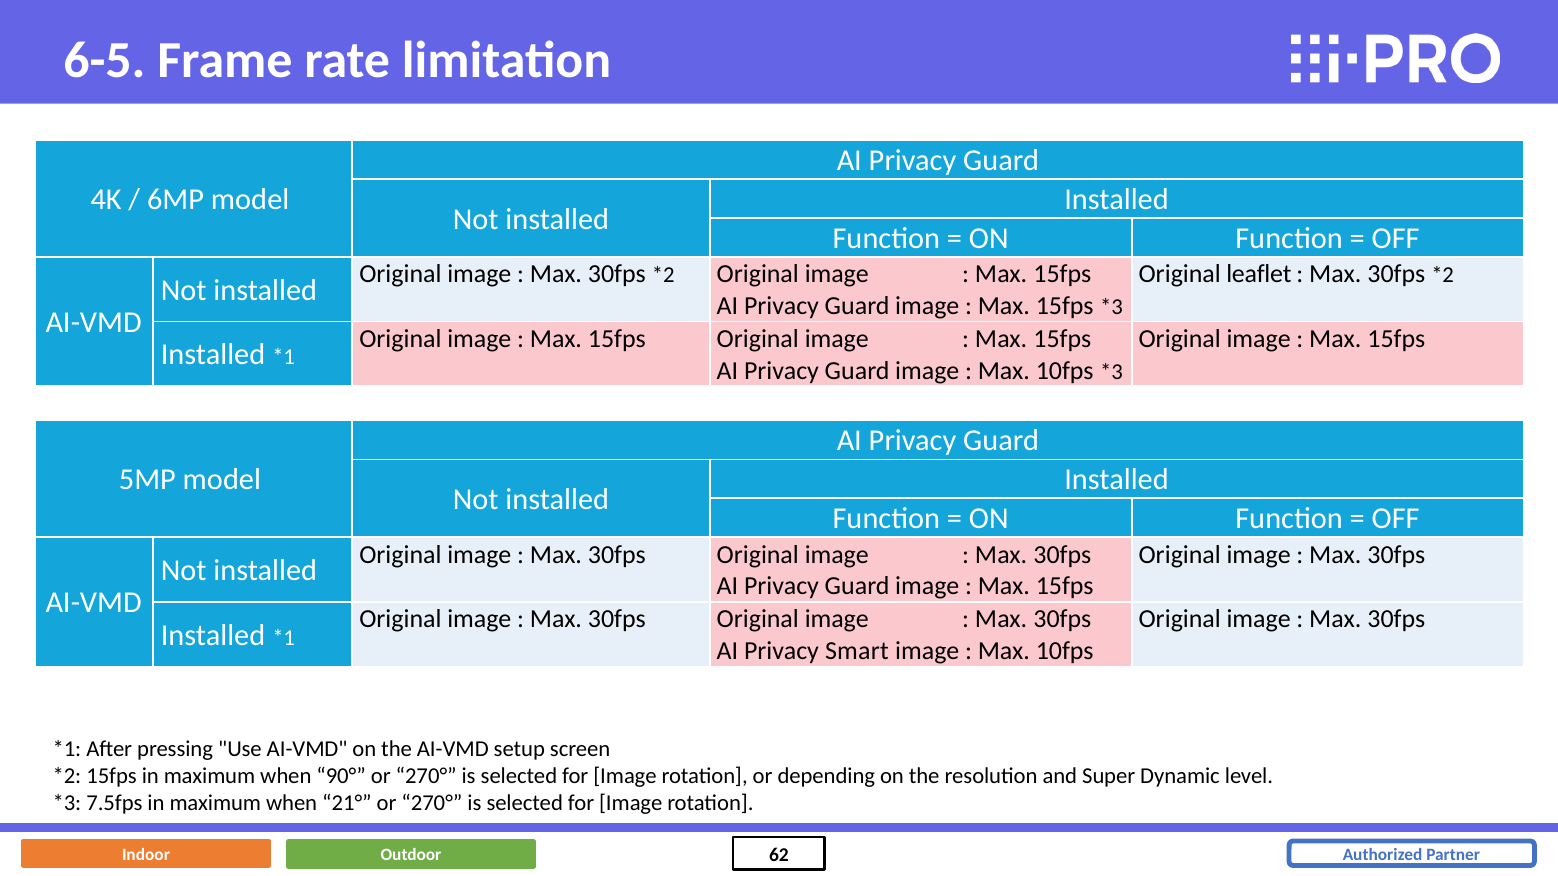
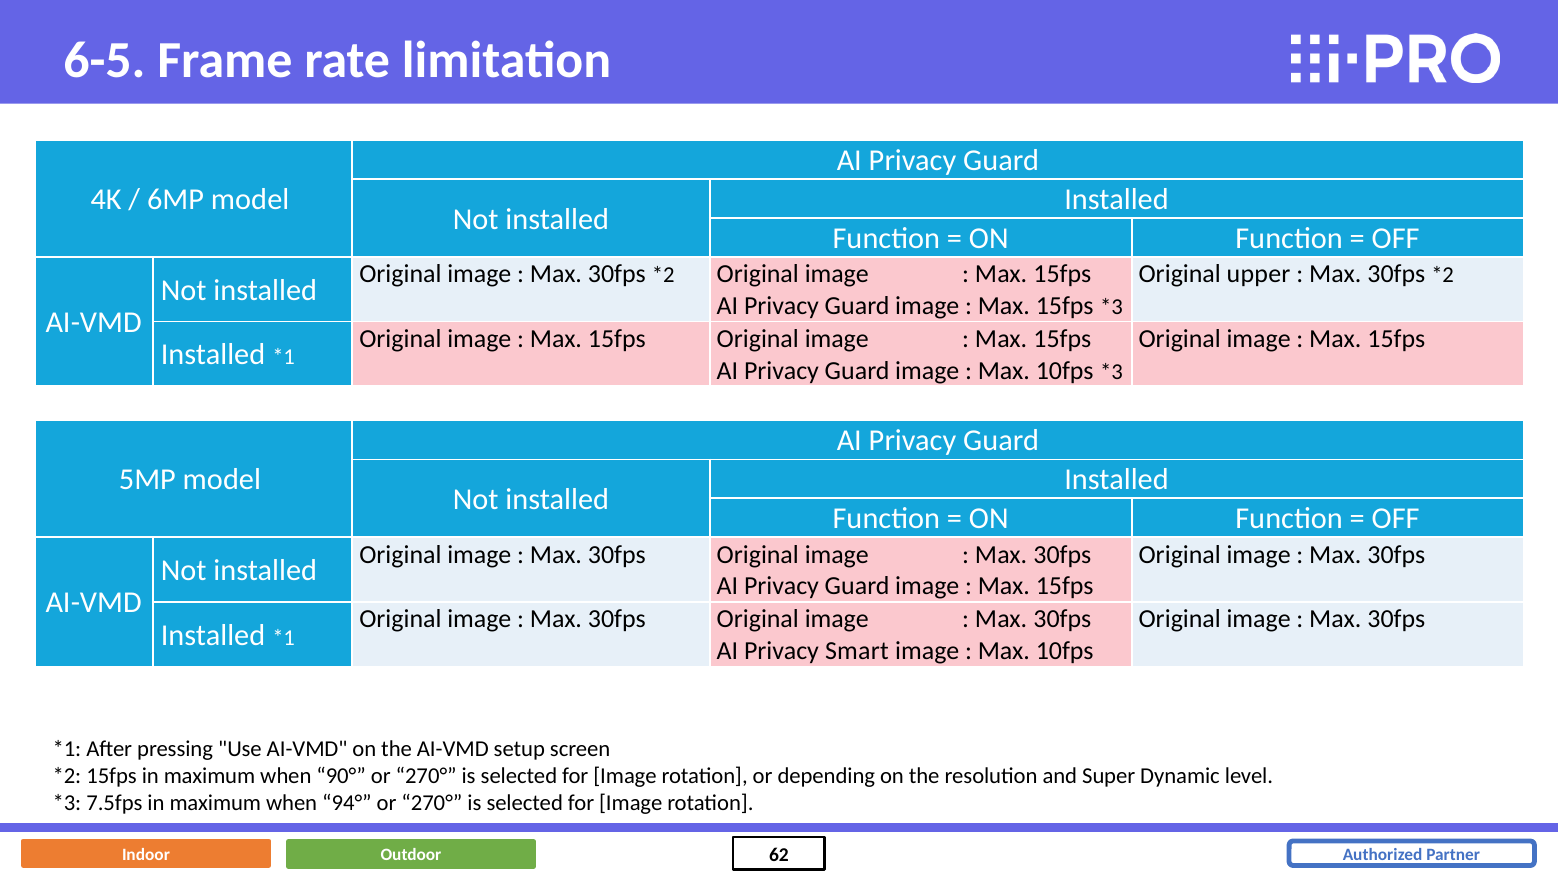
leaflet: leaflet -> upper
21°: 21° -> 94°
